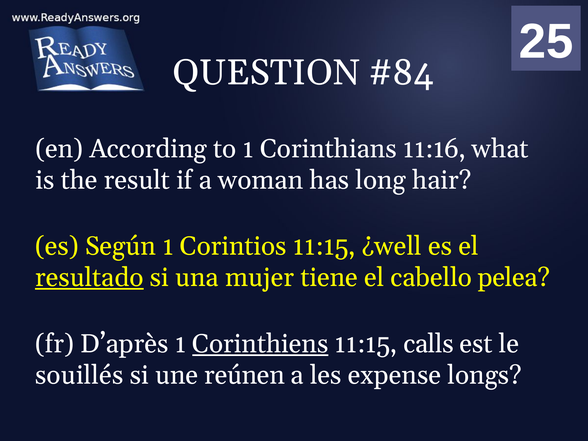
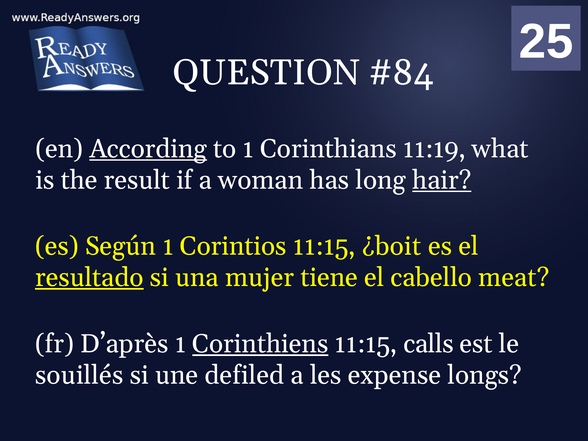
According underline: none -> present
11:16: 11:16 -> 11:19
hair underline: none -> present
¿well: ¿well -> ¿boit
pelea: pelea -> meat
reúnen: reúnen -> defiled
